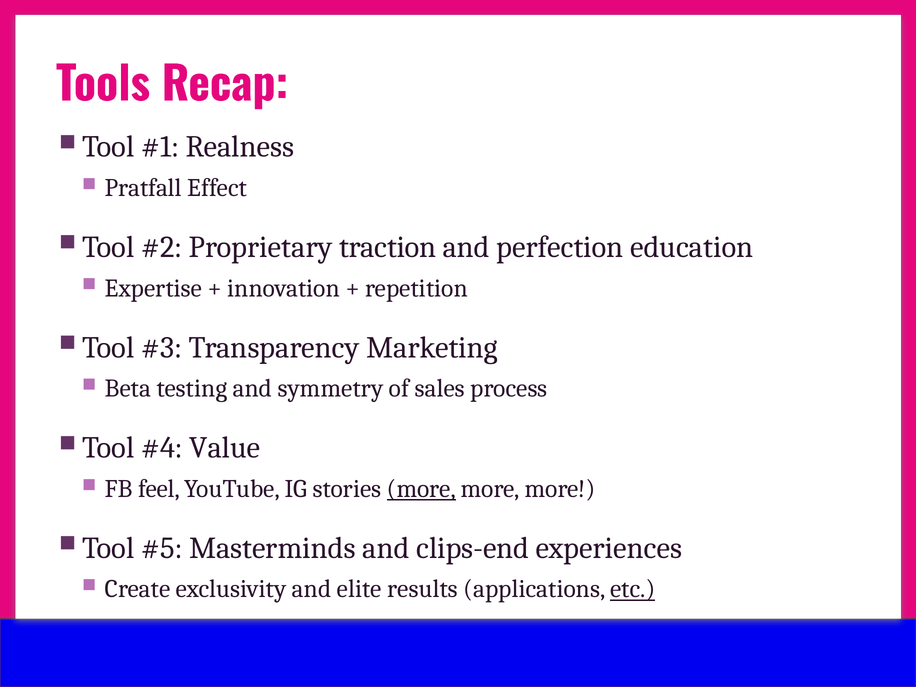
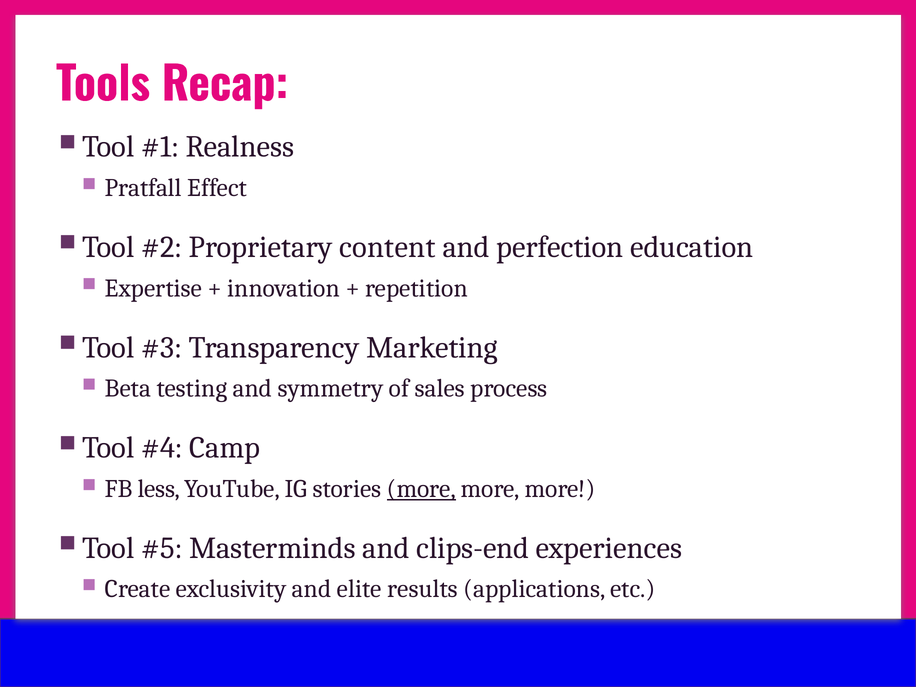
traction: traction -> content
Value: Value -> Camp
feel: feel -> less
etc underline: present -> none
